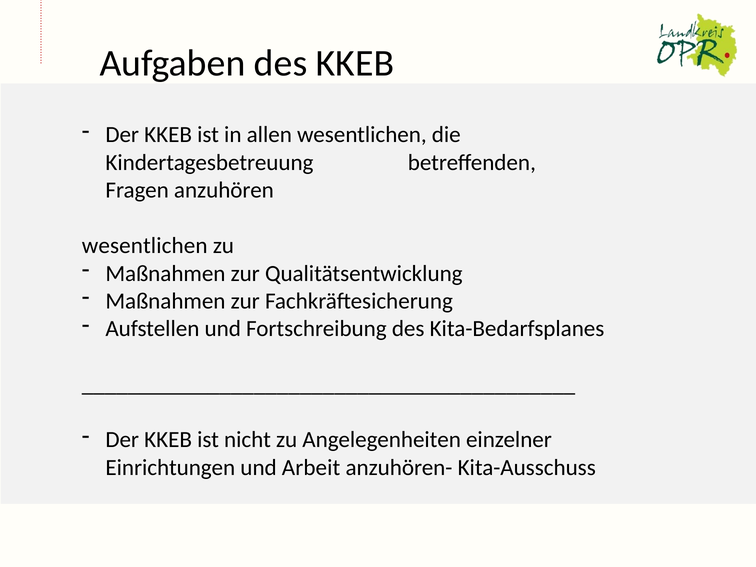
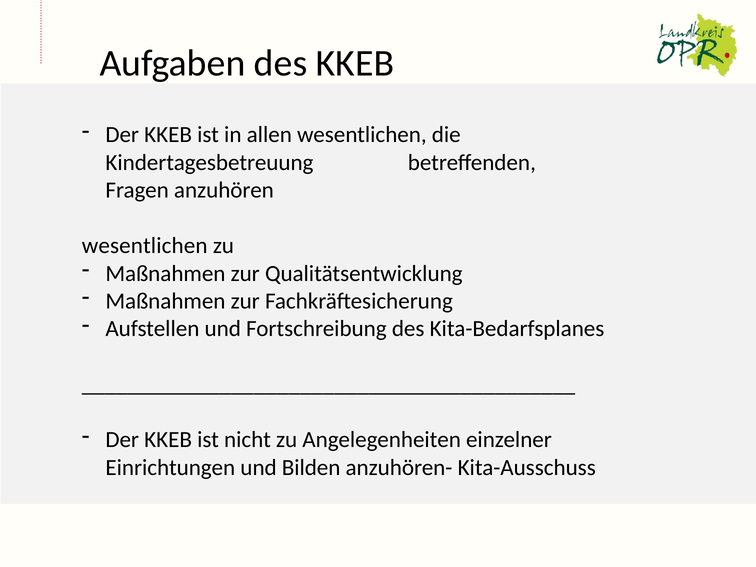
Arbeit: Arbeit -> Bilden
